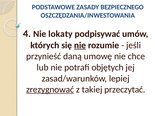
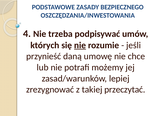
lokaty: lokaty -> trzeba
objętych: objętych -> możemy
zrezygnować underline: present -> none
